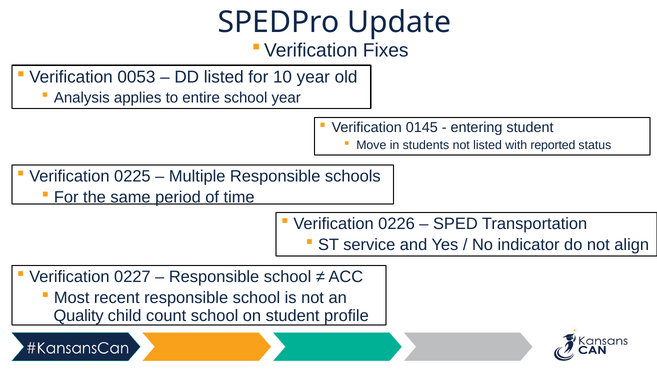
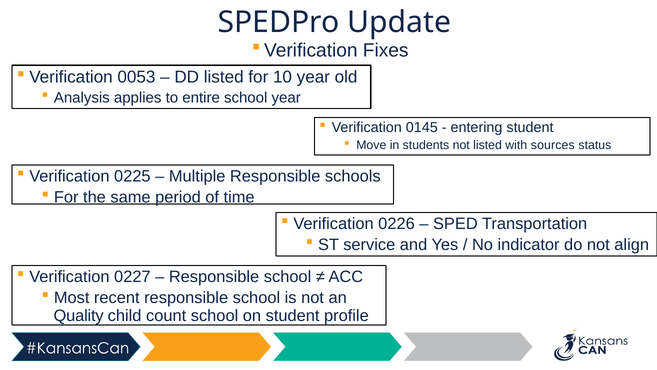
reported: reported -> sources
